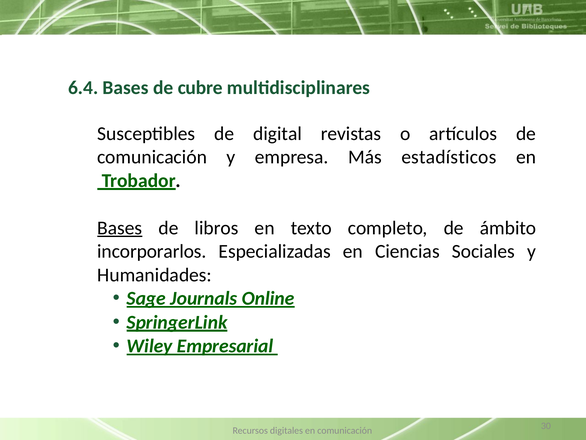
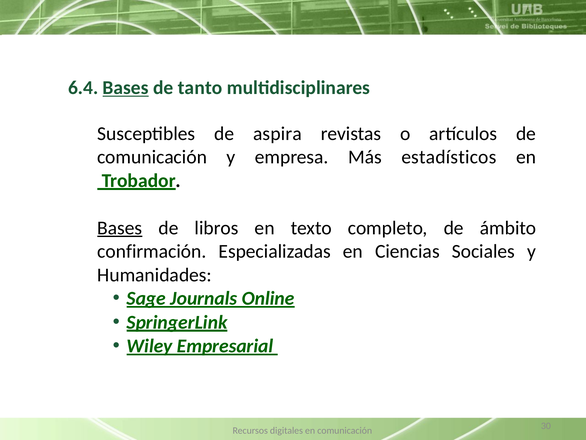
Bases at (126, 88) underline: none -> present
cubre: cubre -> tanto
digital: digital -> aspira
incorporarlos: incorporarlos -> confirmación
